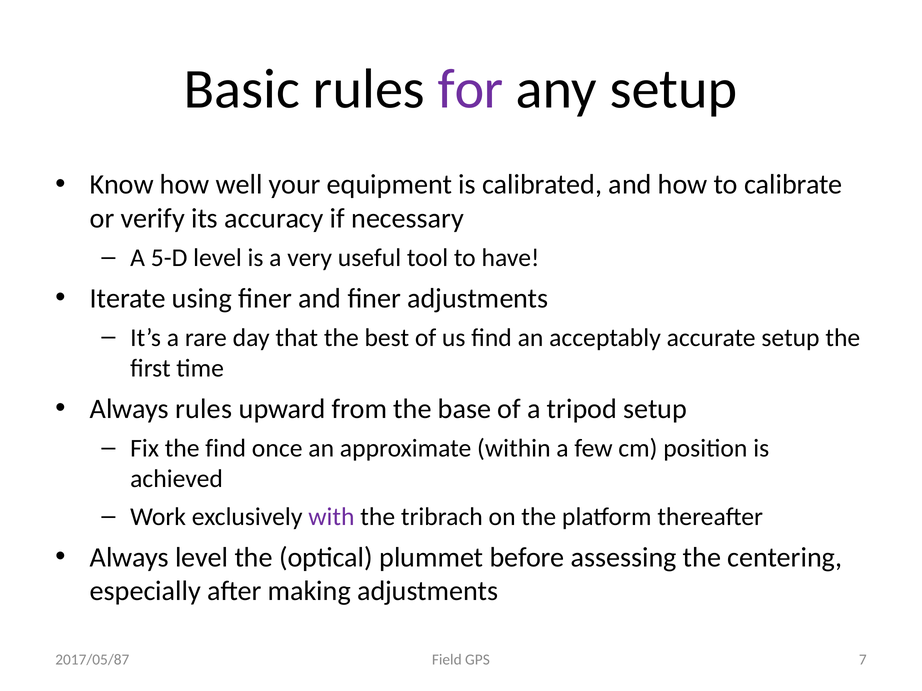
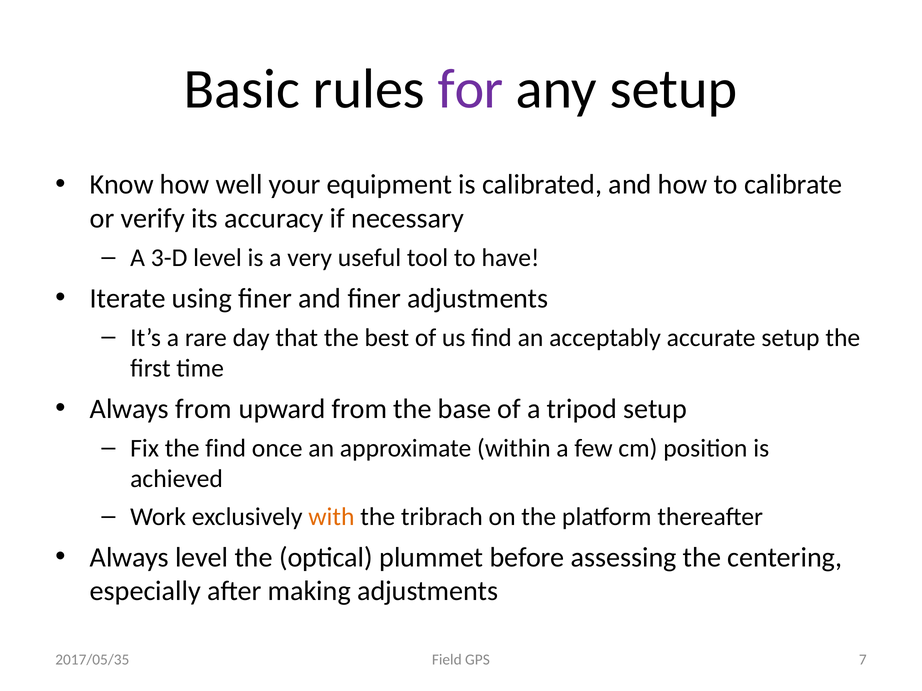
5-D: 5-D -> 3-D
Always rules: rules -> from
with colour: purple -> orange
2017/05/87: 2017/05/87 -> 2017/05/35
